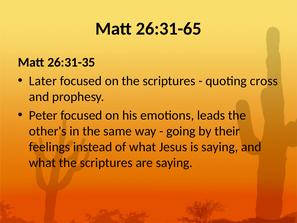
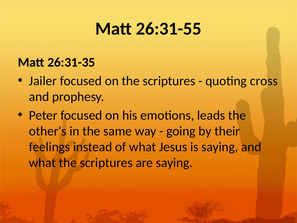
26:31-65: 26:31-65 -> 26:31-55
Later: Later -> Jailer
